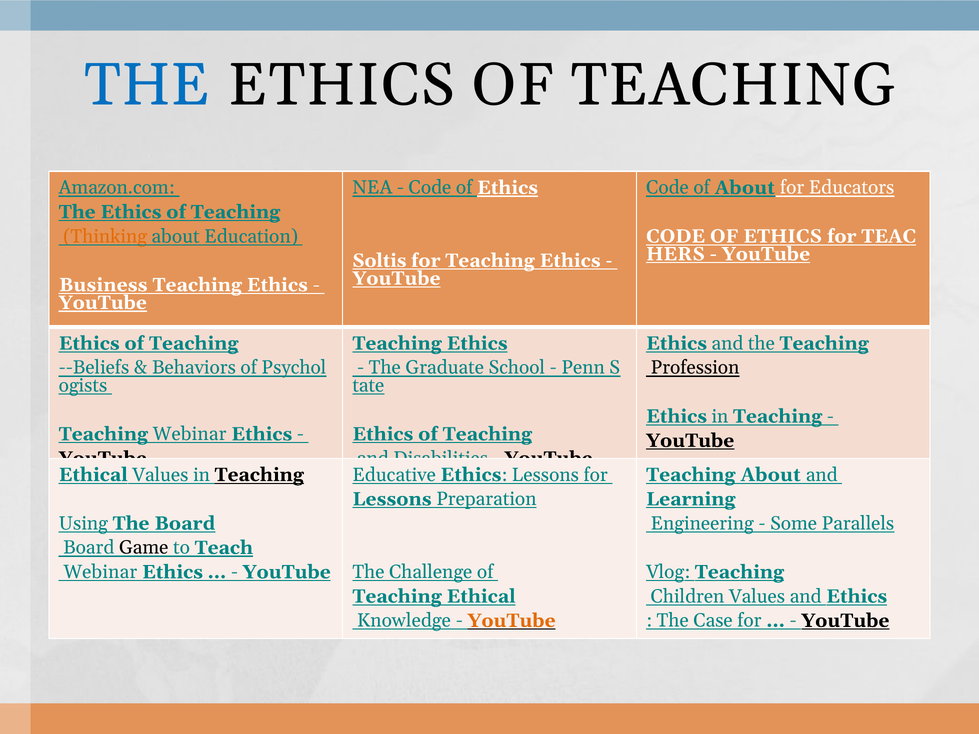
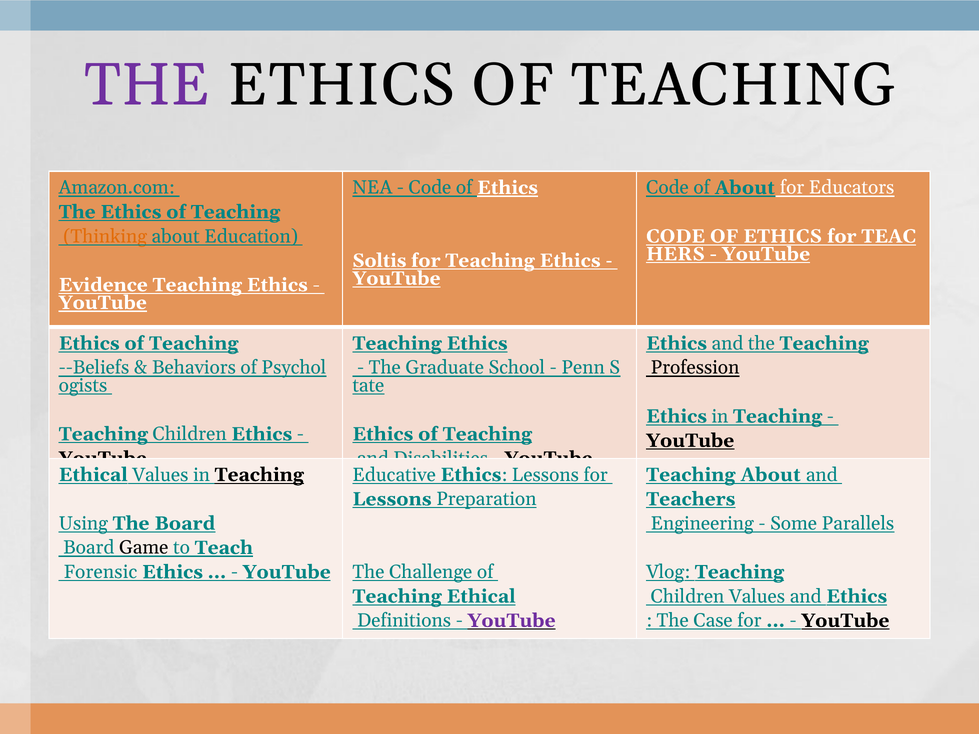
THE at (147, 85) colour: blue -> purple
Business: Business -> Evidence
Webinar at (190, 434): Webinar -> Children
Learning: Learning -> Teachers
Webinar at (100, 572): Webinar -> Forensic
Knowledge: Knowledge -> Definitions
YouTube at (512, 621) colour: orange -> purple
